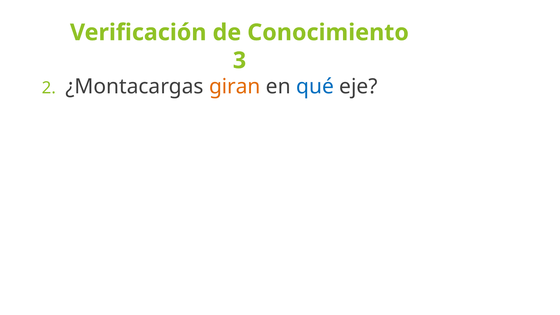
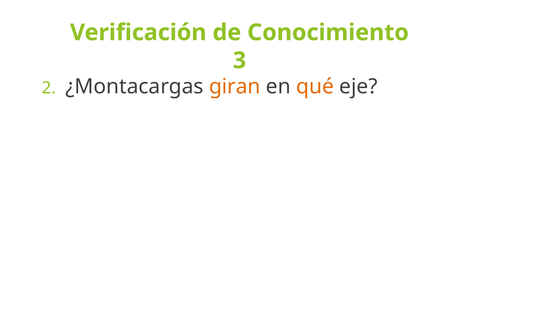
qué colour: blue -> orange
